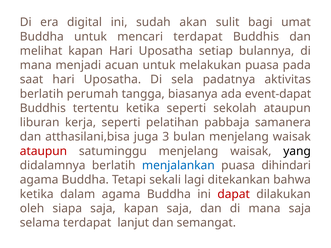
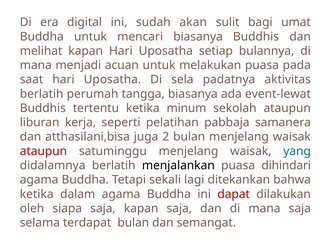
mencari terdapat: terdapat -> biasanya
event-dapat: event-dapat -> event-lewat
ketika seperti: seperti -> minum
3: 3 -> 2
yang colour: black -> blue
menjalankan colour: blue -> black
terdapat lanjut: lanjut -> bulan
